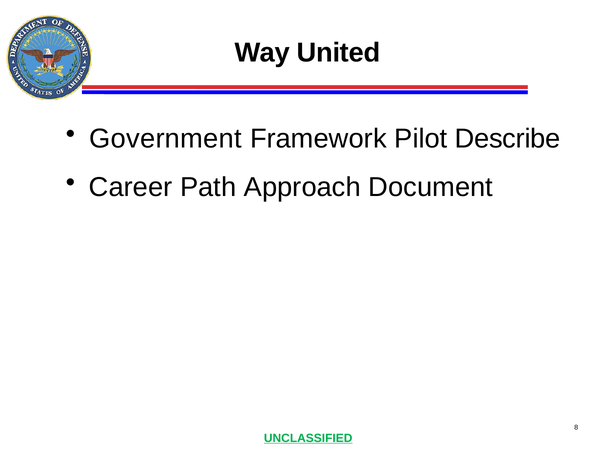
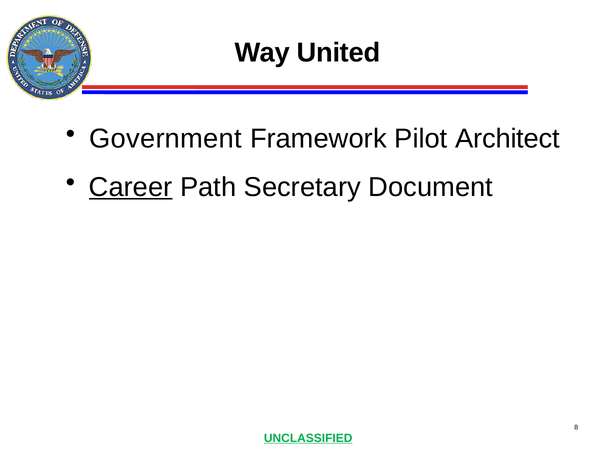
Describe: Describe -> Architect
Career underline: none -> present
Approach: Approach -> Secretary
